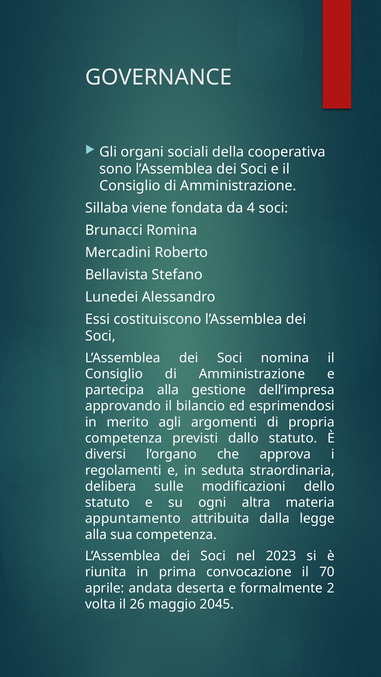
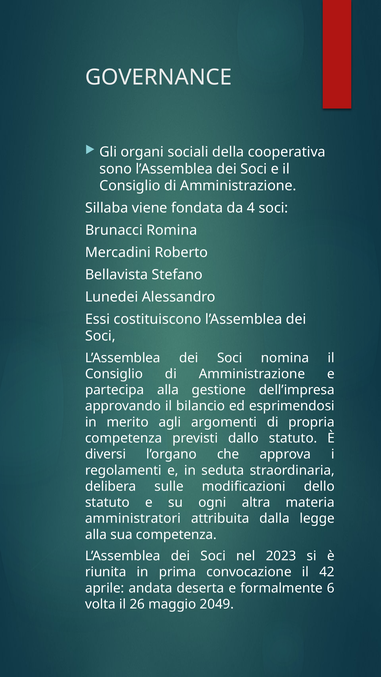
appuntamento: appuntamento -> amministratori
70: 70 -> 42
2: 2 -> 6
2045: 2045 -> 2049
